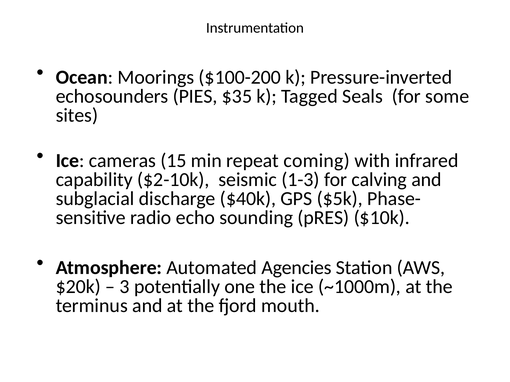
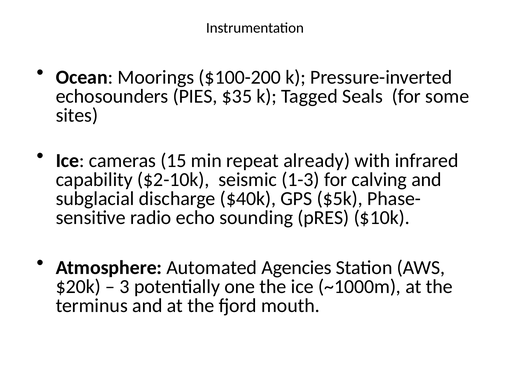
coming: coming -> already
